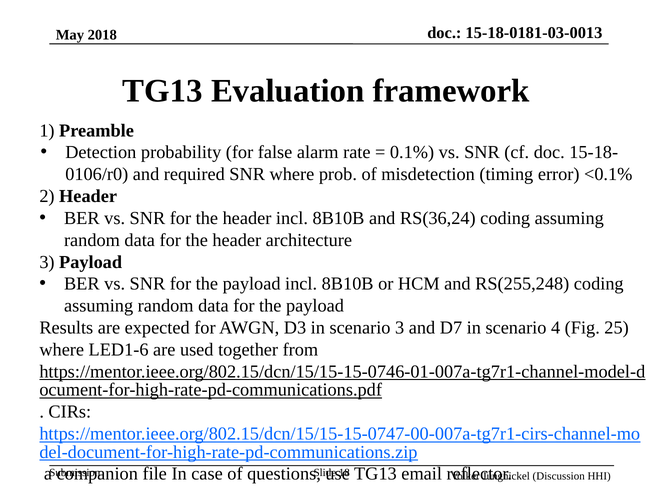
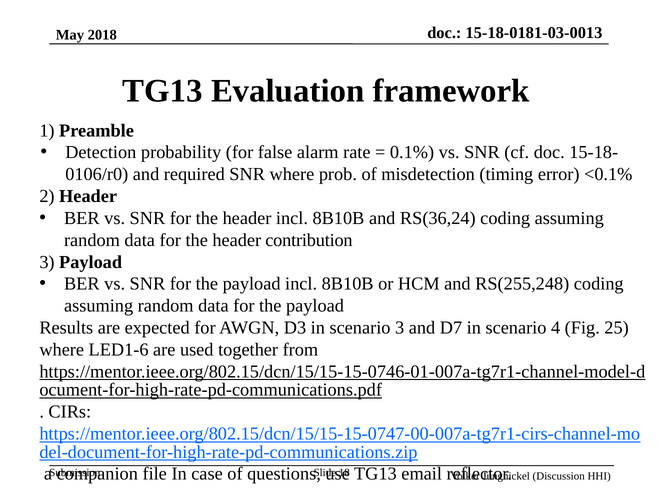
architecture: architecture -> contribution
